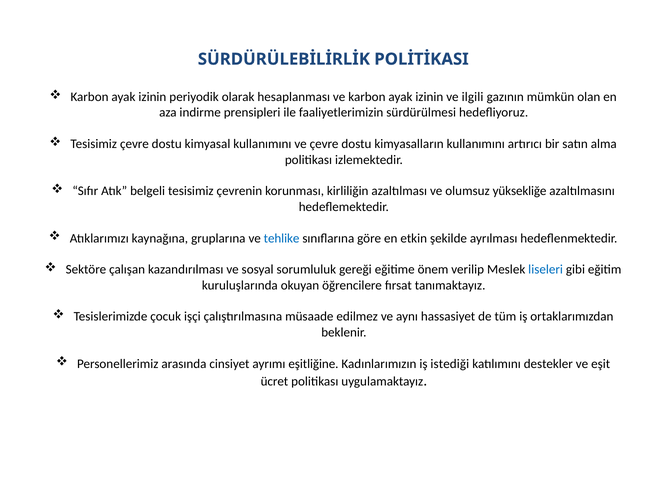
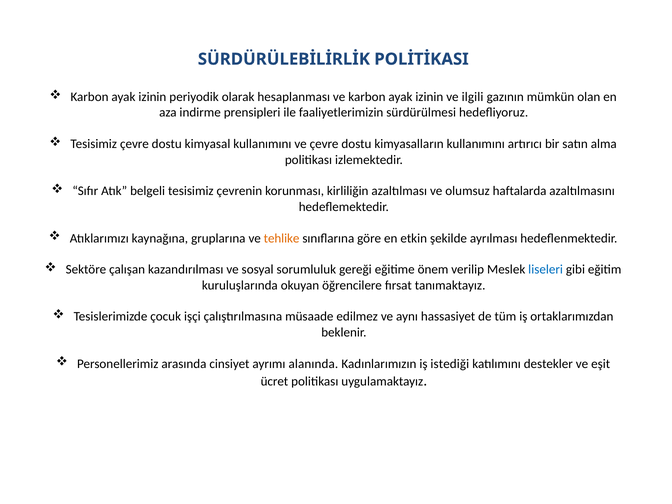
yüksekliğe: yüksekliğe -> haftalarda
tehlike colour: blue -> orange
eşitliğine: eşitliğine -> alanında
